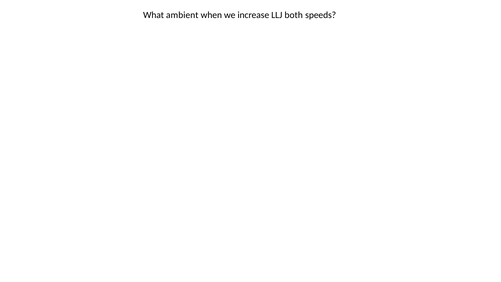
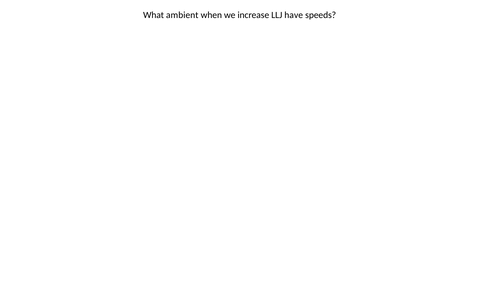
both: both -> have
